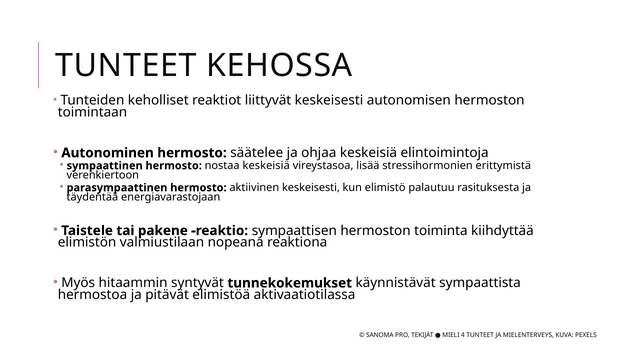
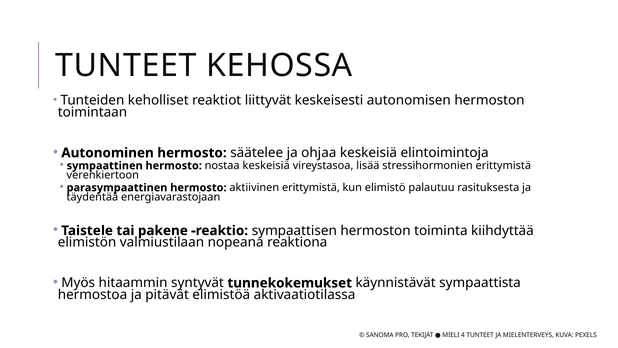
aktiivinen keskeisesti: keskeisesti -> erittymistä
